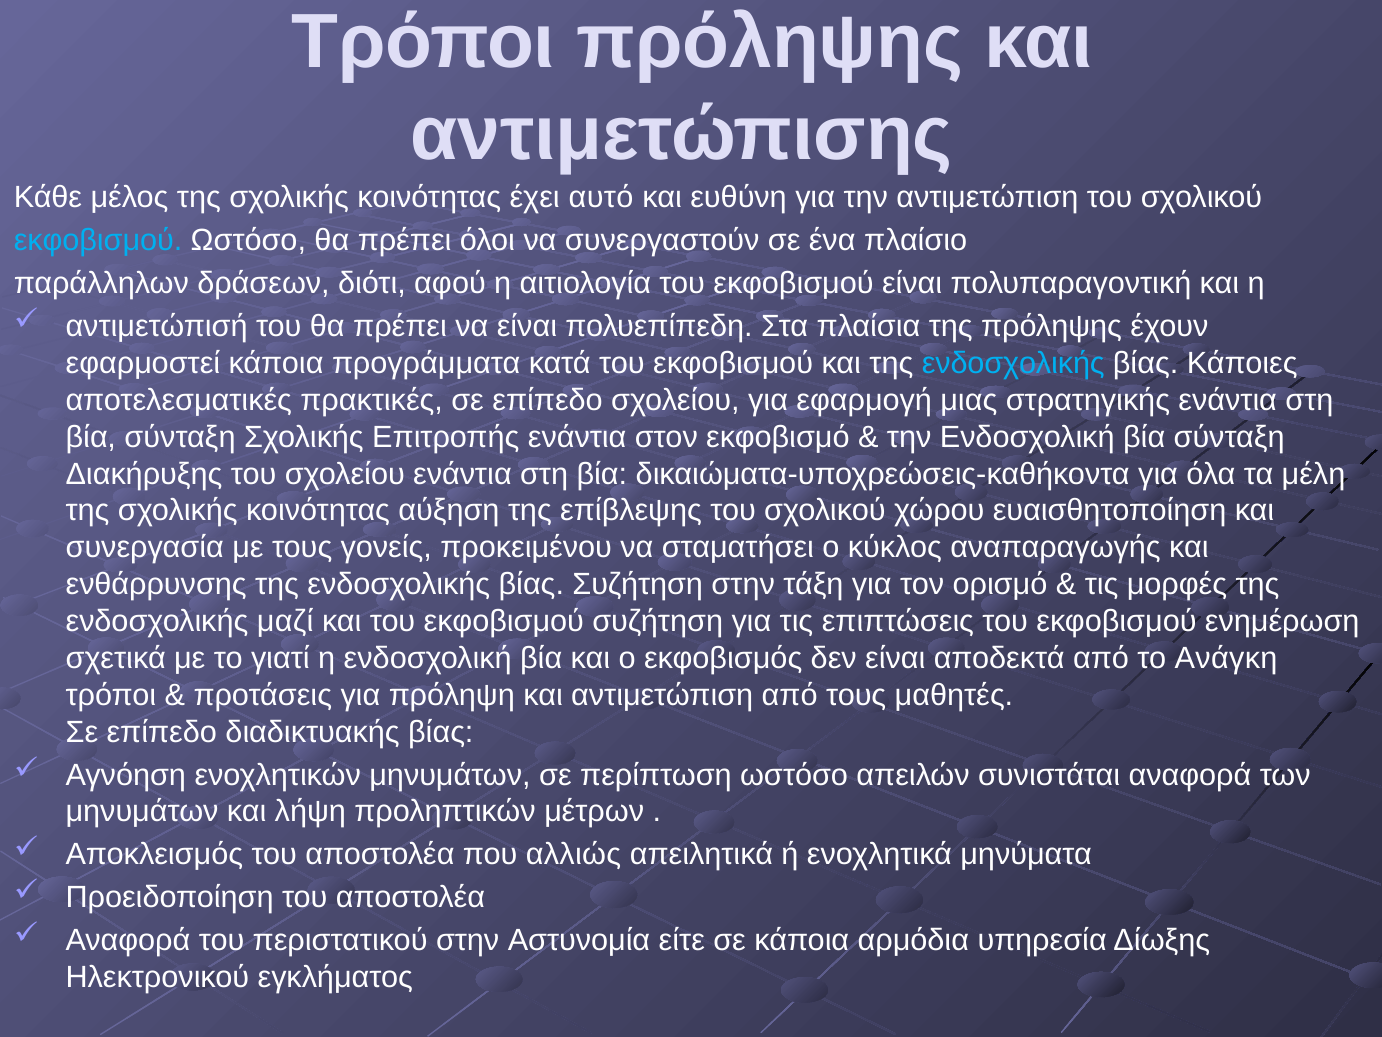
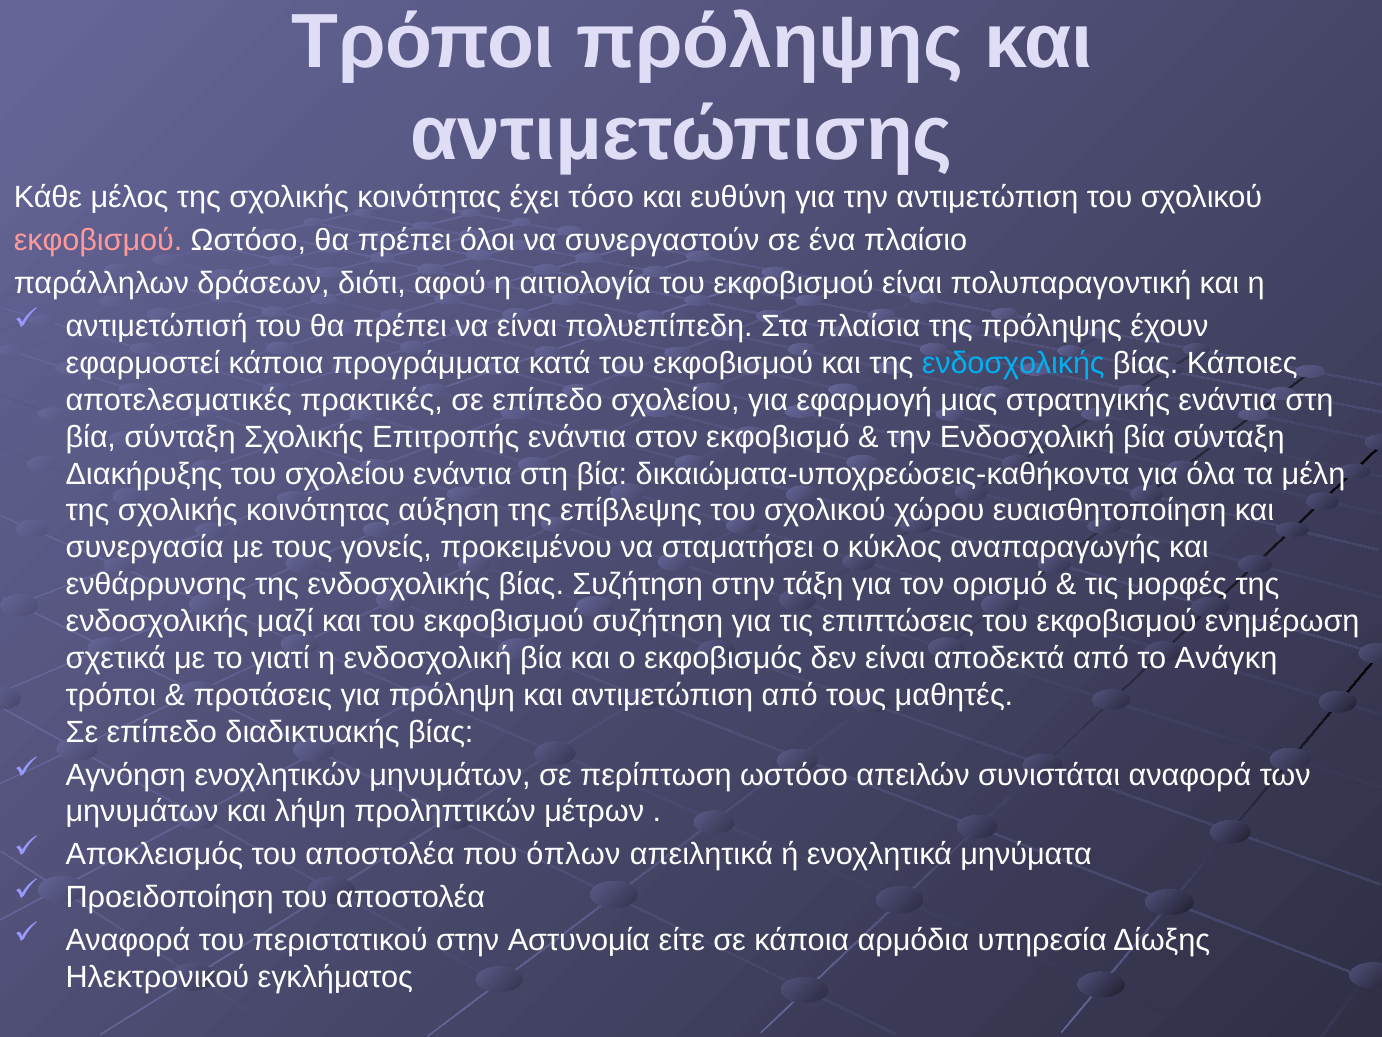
αυτό: αυτό -> τόσο
εκφοβισμού at (98, 240) colour: light blue -> pink
αλλιώς: αλλιώς -> όπλων
